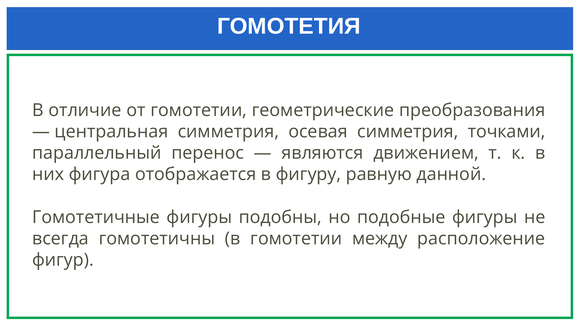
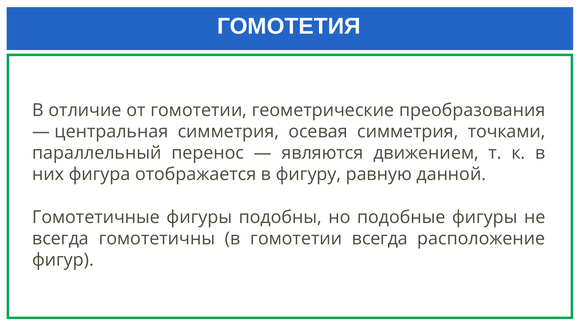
гомотетии между: между -> всегда
